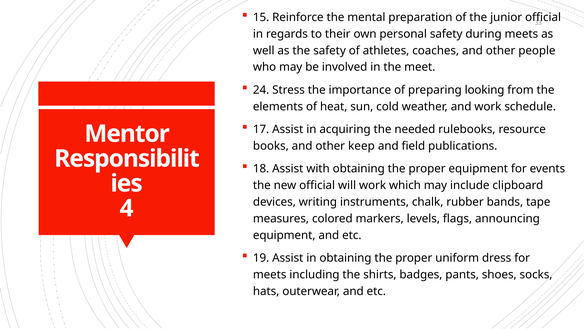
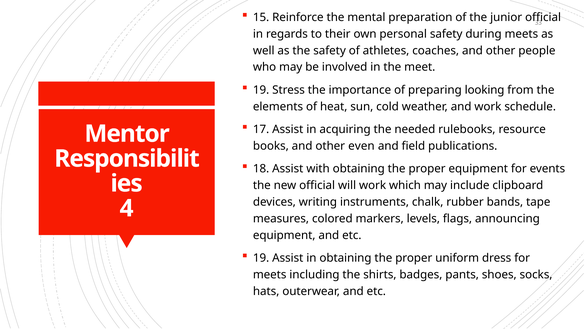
24 at (261, 90): 24 -> 19
keep: keep -> even
